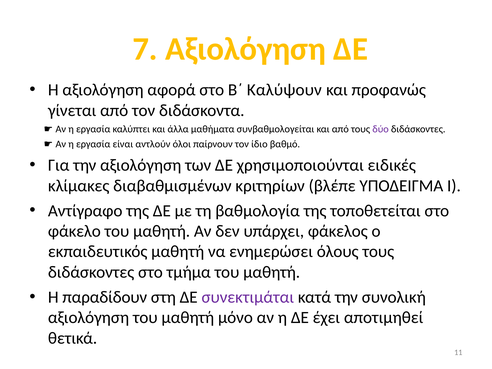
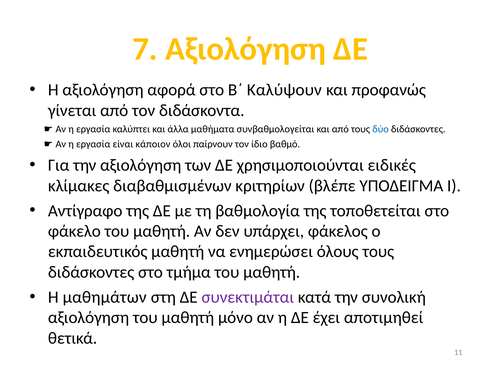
δύο colour: purple -> blue
αντλούν: αντλούν -> κάποιον
παραδίδουν: παραδίδουν -> μαθημάτων
